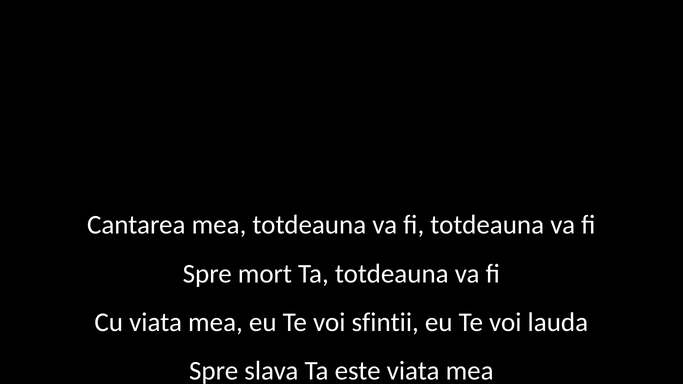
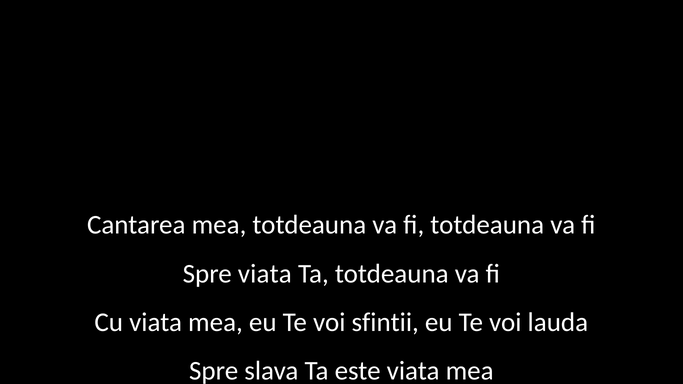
Spre mort: mort -> viata
